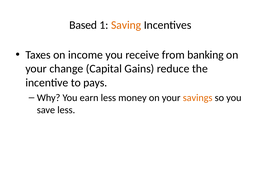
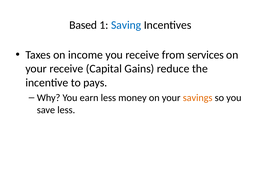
Saving colour: orange -> blue
banking: banking -> services
your change: change -> receive
